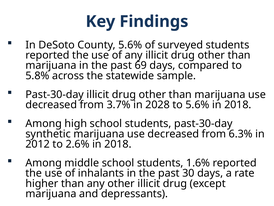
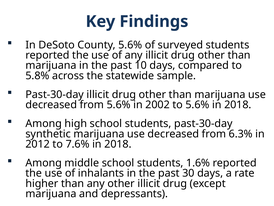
69: 69 -> 10
from 3.7%: 3.7% -> 5.6%
2028: 2028 -> 2002
2.6%: 2.6% -> 7.6%
